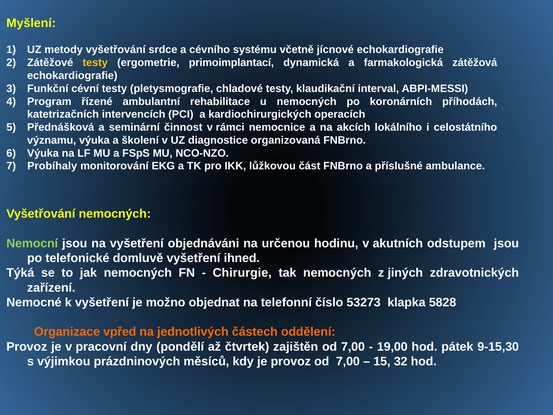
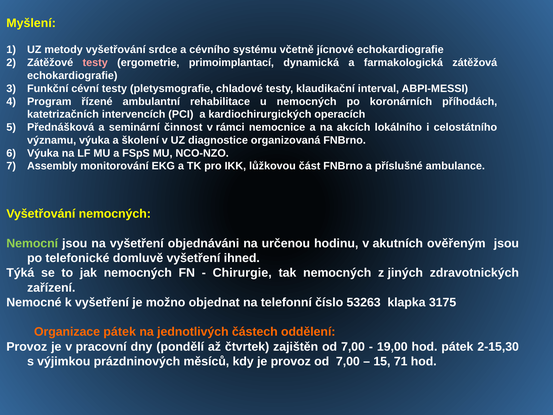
testy at (95, 63) colour: yellow -> pink
Probíhaly: Probíhaly -> Assembly
odstupem: odstupem -> ověřeným
53273: 53273 -> 53263
5828: 5828 -> 3175
Organizace vpřed: vpřed -> pátek
9-15,30: 9-15,30 -> 2-15,30
32: 32 -> 71
